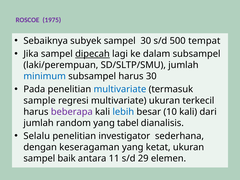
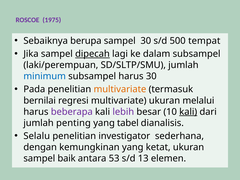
subyek: subyek -> berupa
multivariate at (120, 89) colour: blue -> orange
sample: sample -> bernilai
terkecil: terkecil -> melalui
lebih colour: blue -> purple
kali at (188, 112) underline: none -> present
random: random -> penting
keseragaman: keseragaman -> kemungkinan
11: 11 -> 53
29: 29 -> 13
